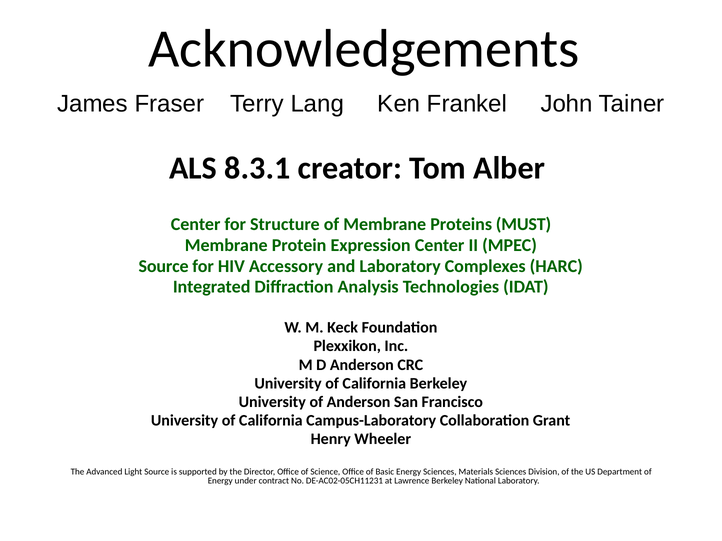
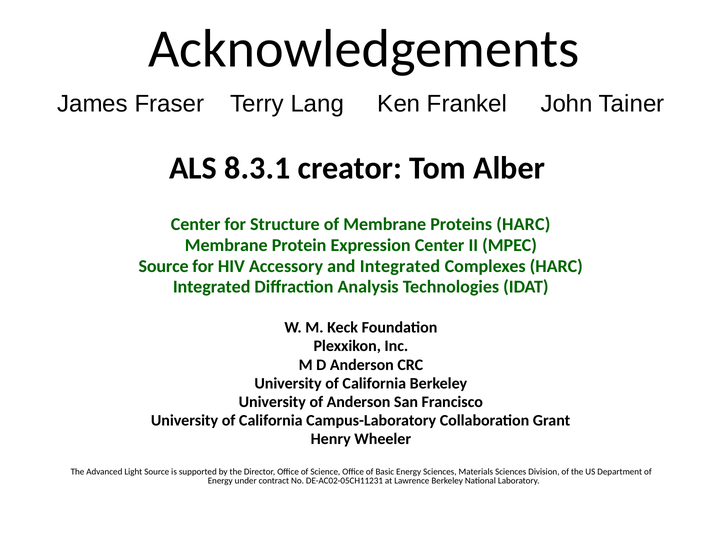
Proteins MUST: MUST -> HARC
and Laboratory: Laboratory -> Integrated
